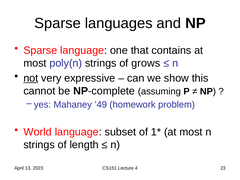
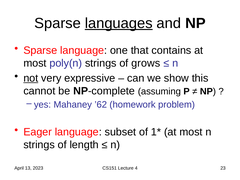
languages underline: none -> present
’49: ’49 -> ’62
World: World -> Eager
